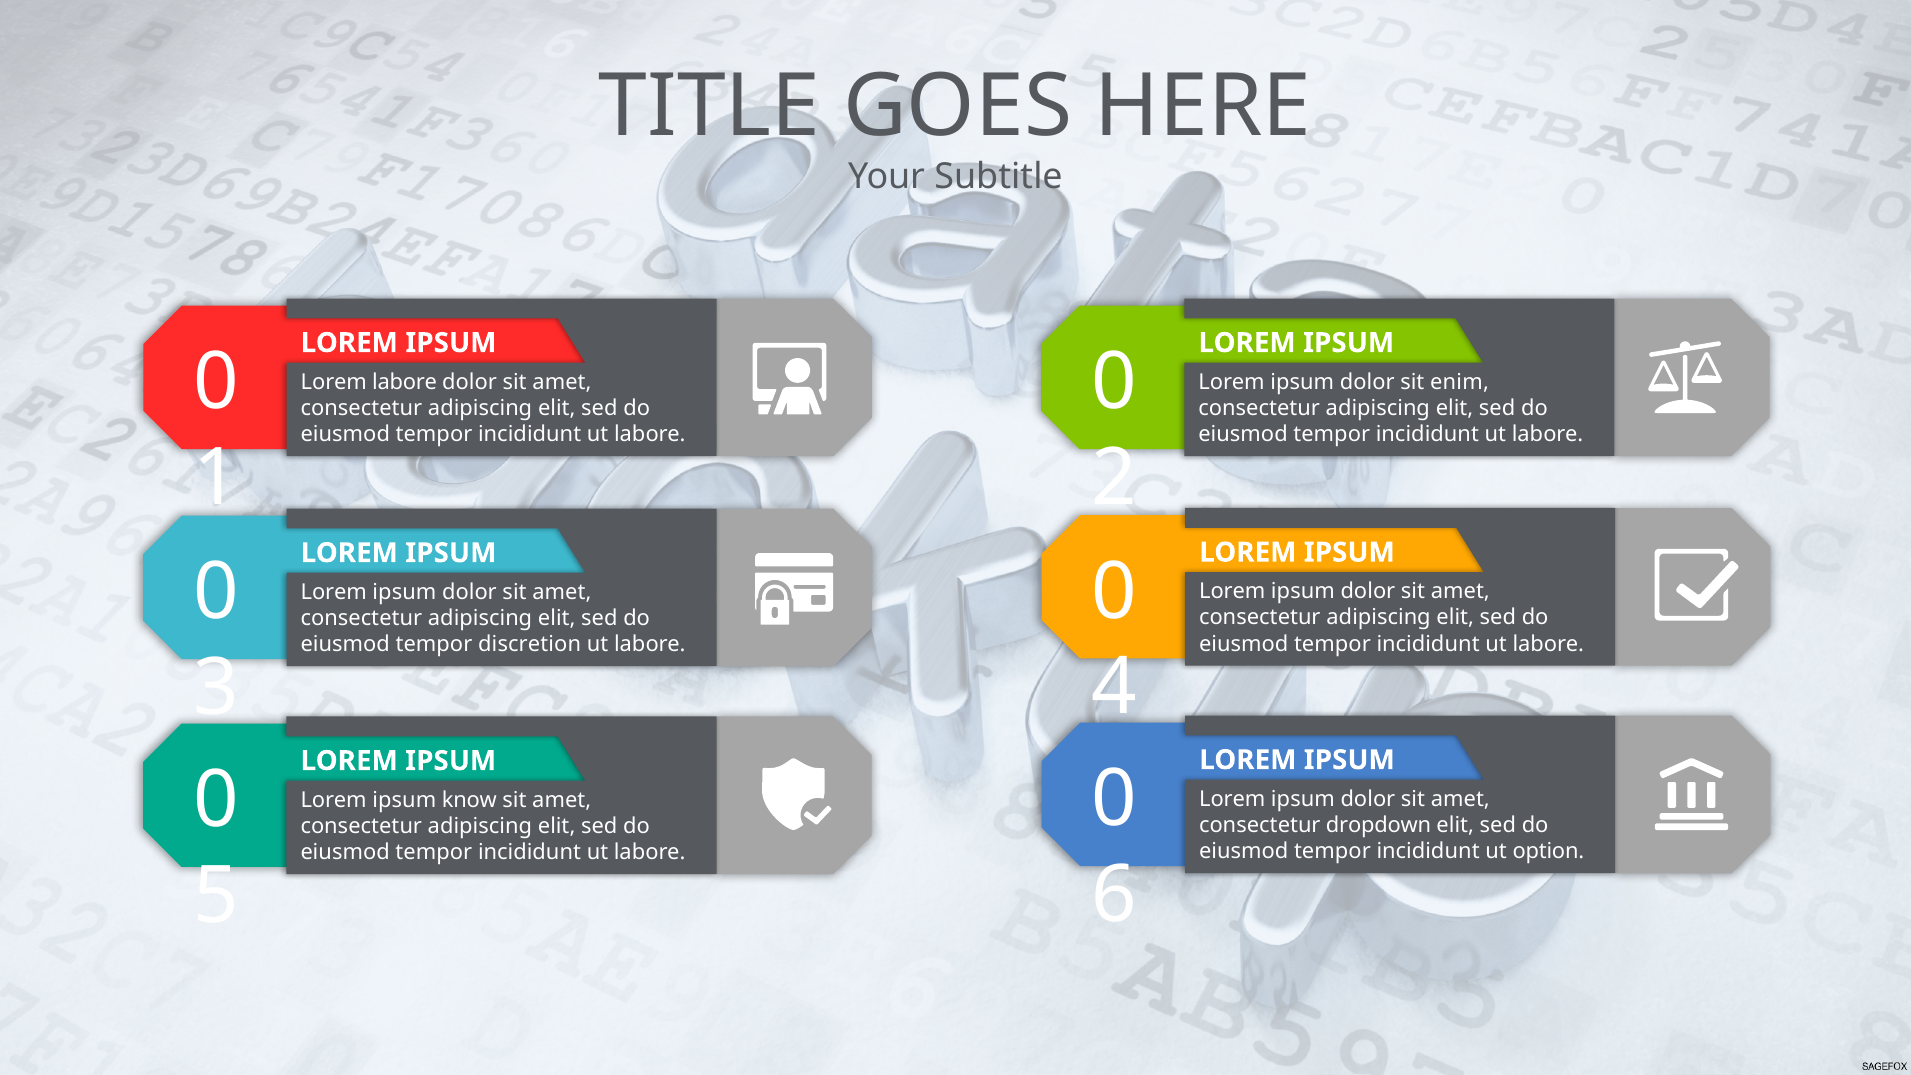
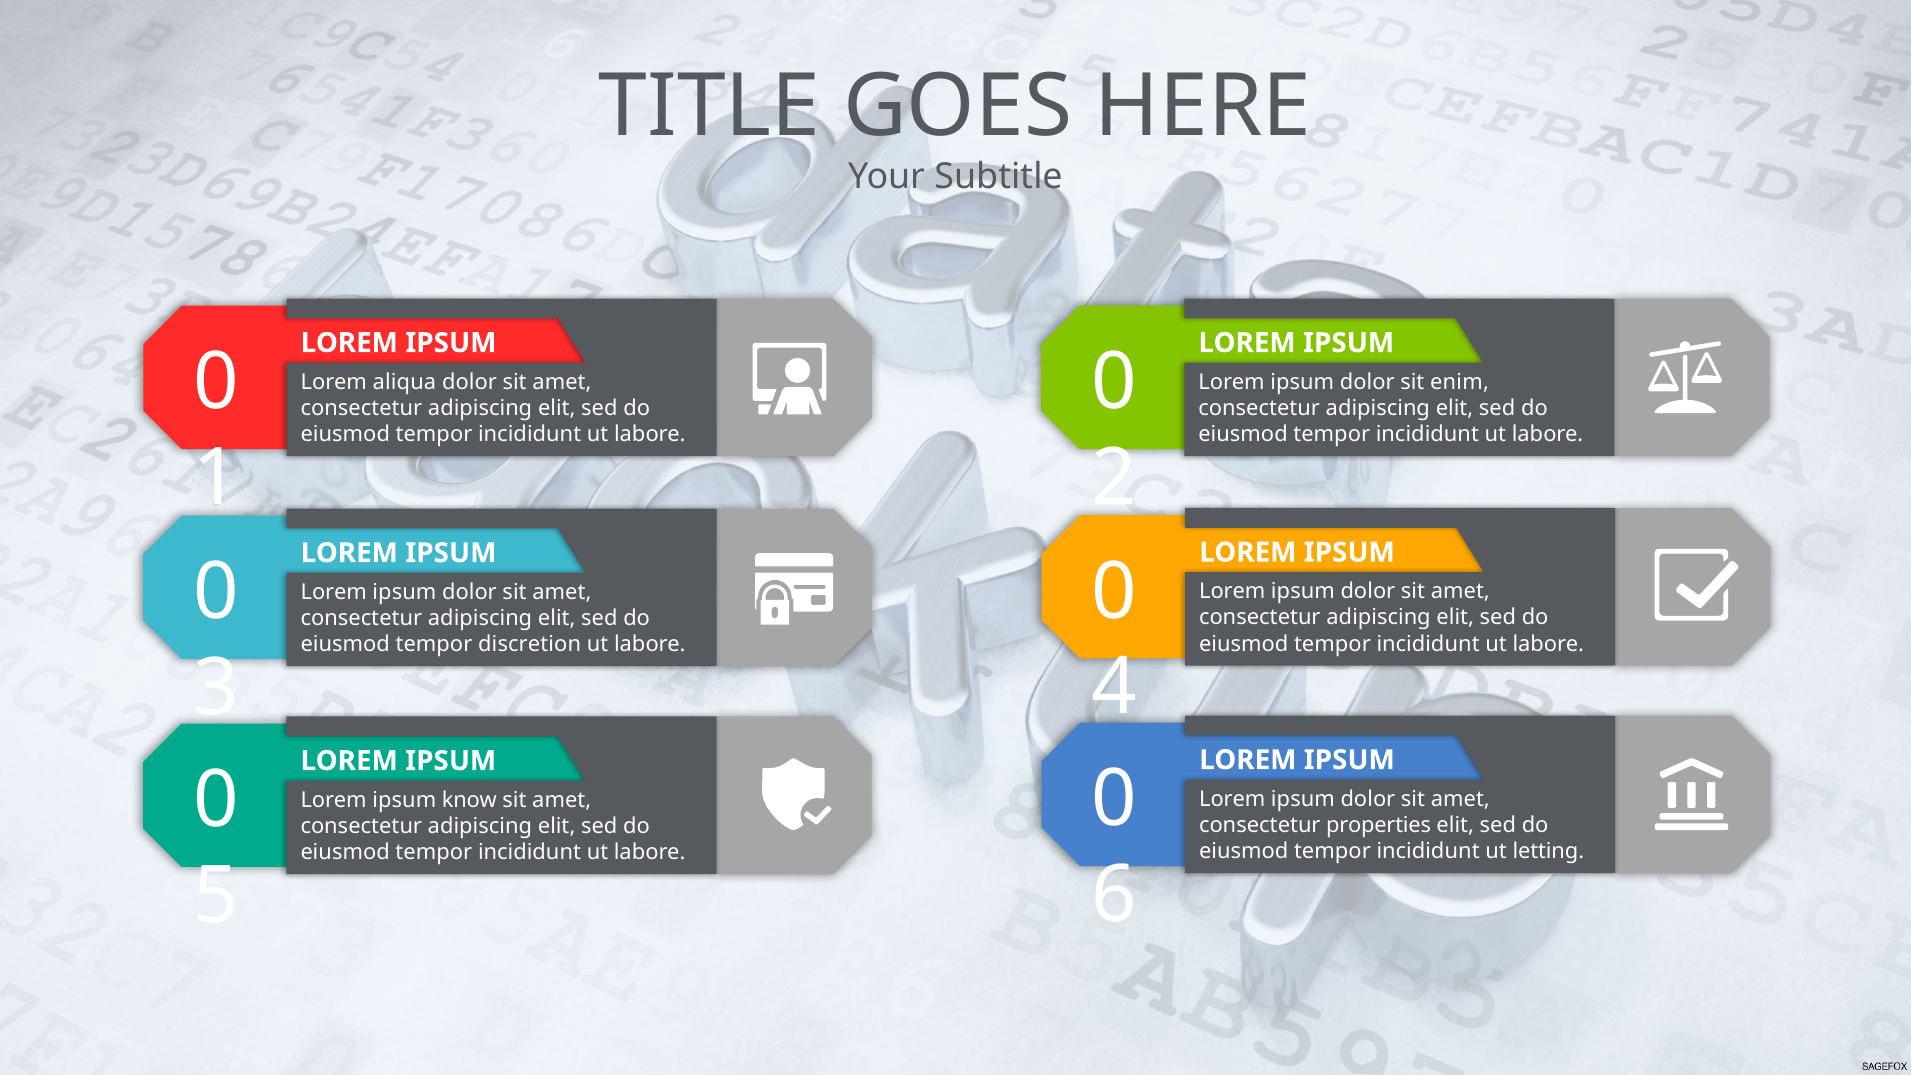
Lorem labore: labore -> aliqua
dropdown: dropdown -> properties
option: option -> letting
